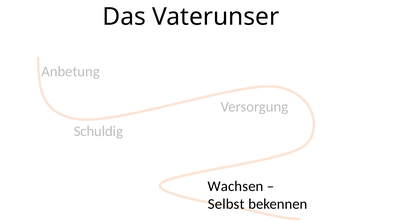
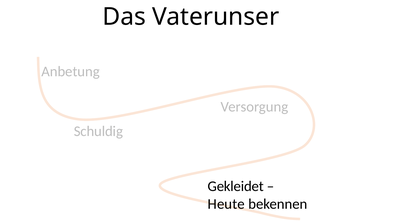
Wachsen: Wachsen -> Gekleidet
Selbst: Selbst -> Heute
